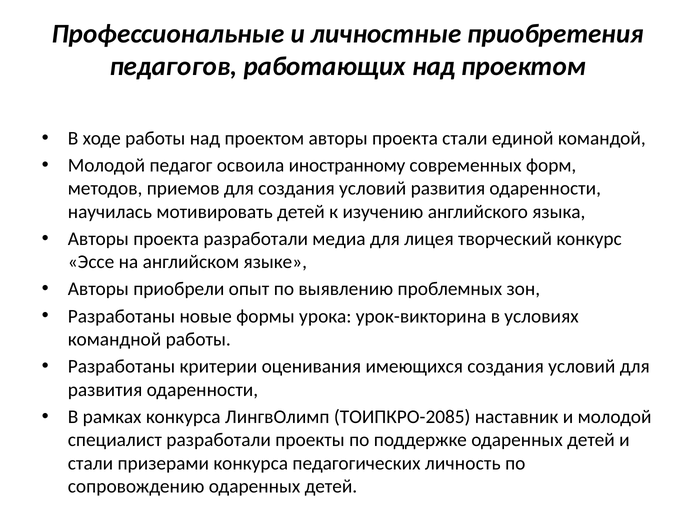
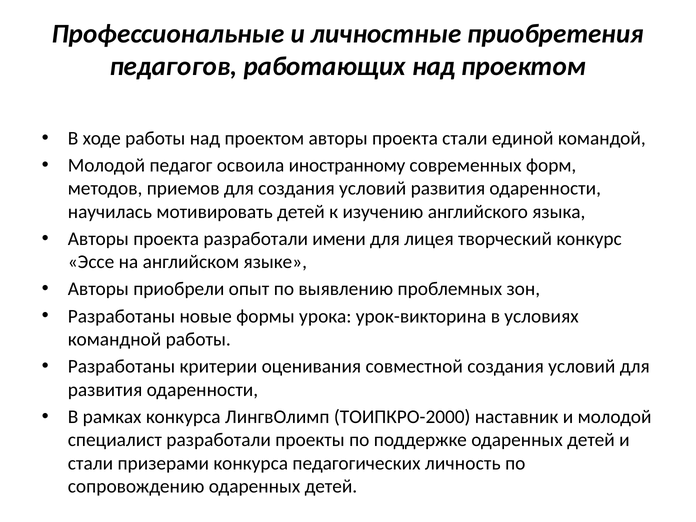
медиа: медиа -> имени
имеющихся: имеющихся -> совместной
ТОИПКРО-2085: ТОИПКРО-2085 -> ТОИПКРО-2000
